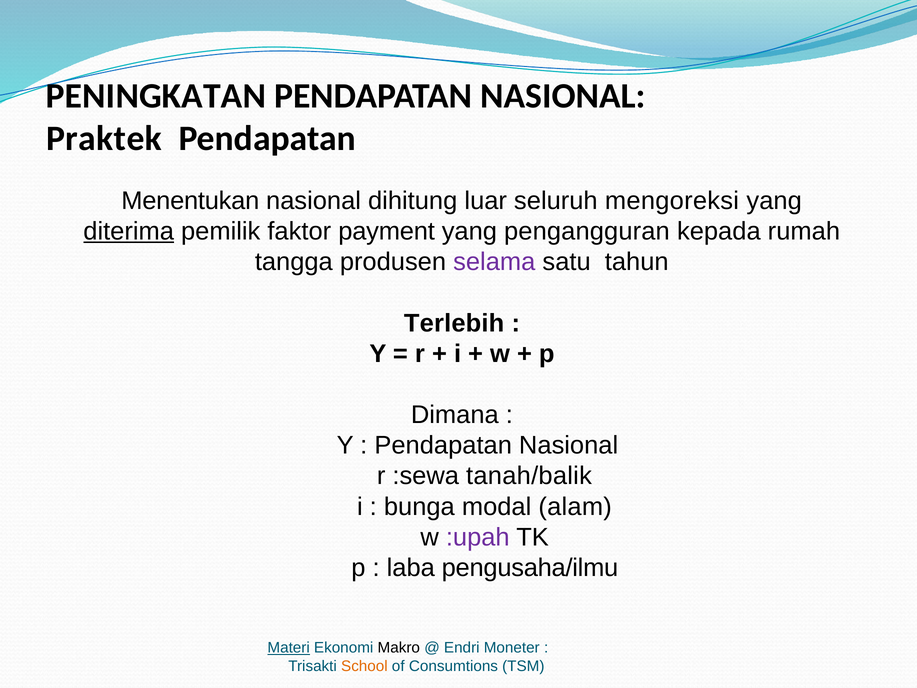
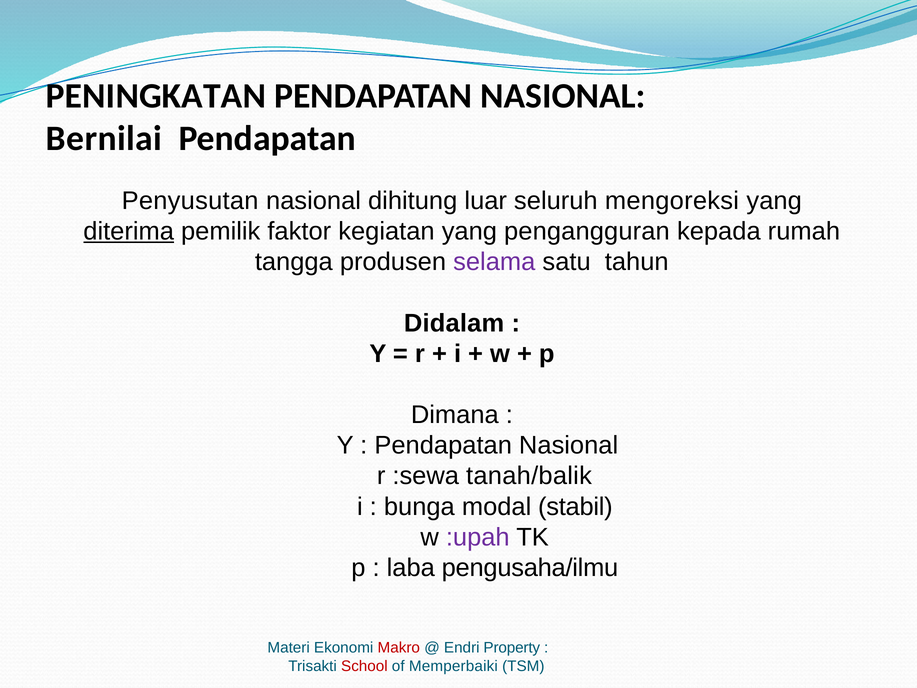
Praktek: Praktek -> Bernilai
Menentukan: Menentukan -> Penyusutan
payment: payment -> kegiatan
Terlebih: Terlebih -> Didalam
alam: alam -> stabil
Materi underline: present -> none
Makro colour: black -> red
Moneter: Moneter -> Property
School colour: orange -> red
Consumtions: Consumtions -> Memperbaiki
